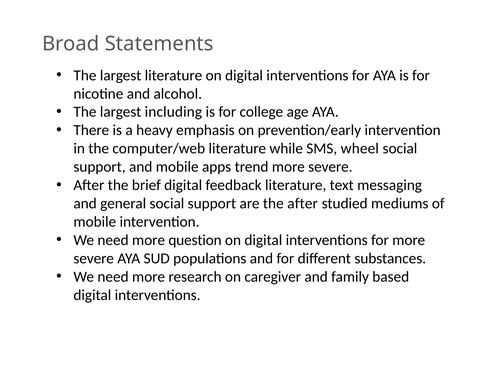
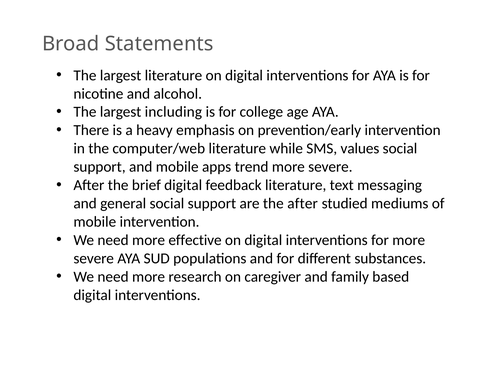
wheel: wheel -> values
question: question -> effective
